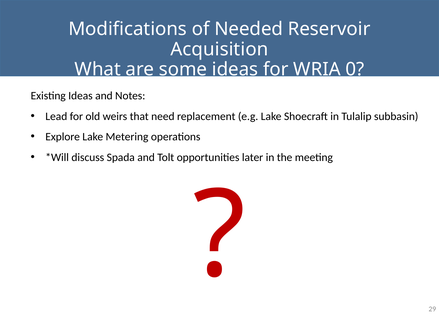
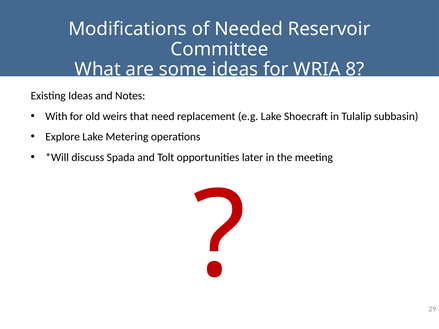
Acquisition: Acquisition -> Committee
0: 0 -> 8
Lead: Lead -> With
